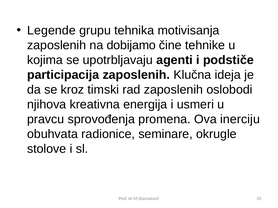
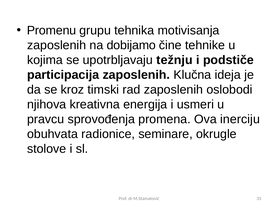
Legende: Legende -> Promenu
agenti: agenti -> težnju
